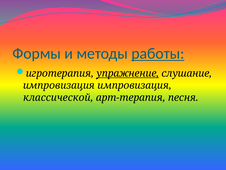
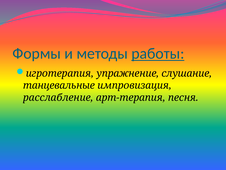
упражнение underline: present -> none
импровизация at (59, 85): импровизация -> танцевальные
классической: классической -> расслабление
